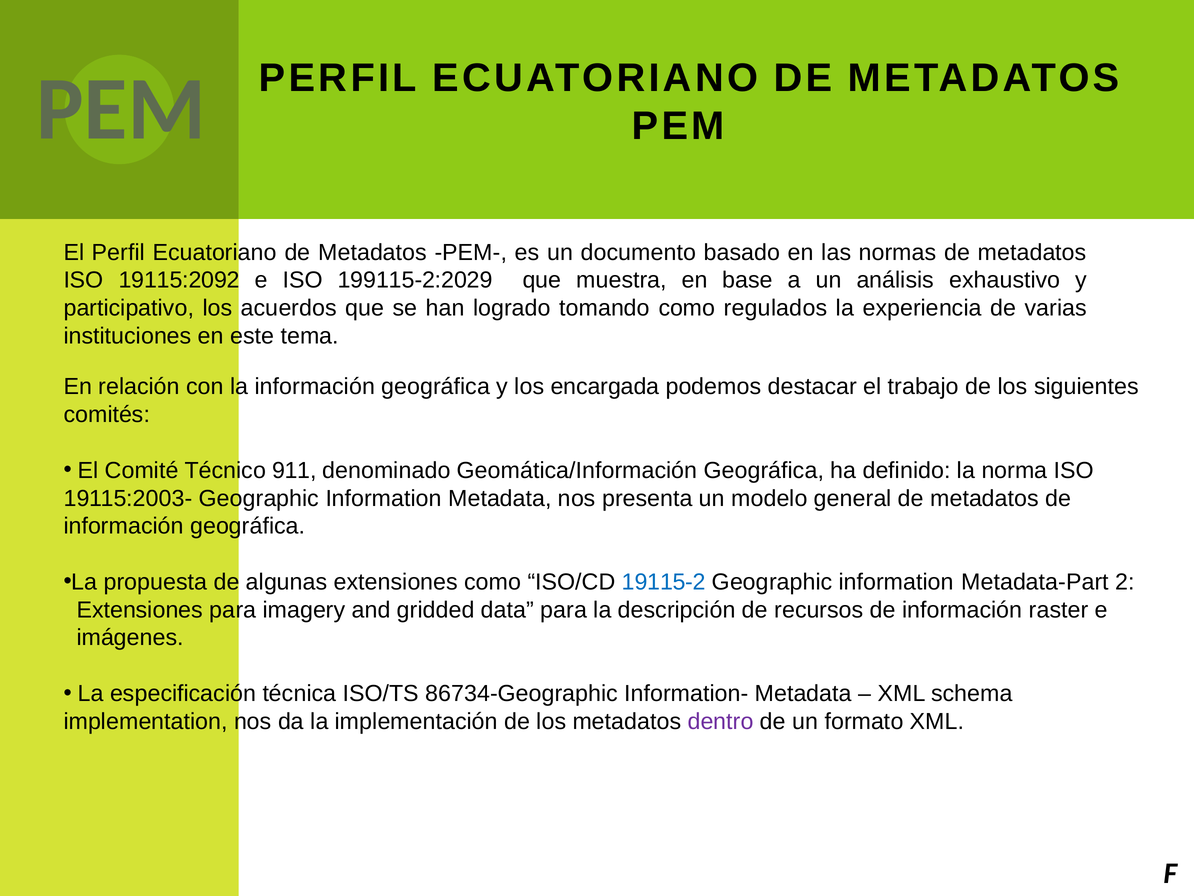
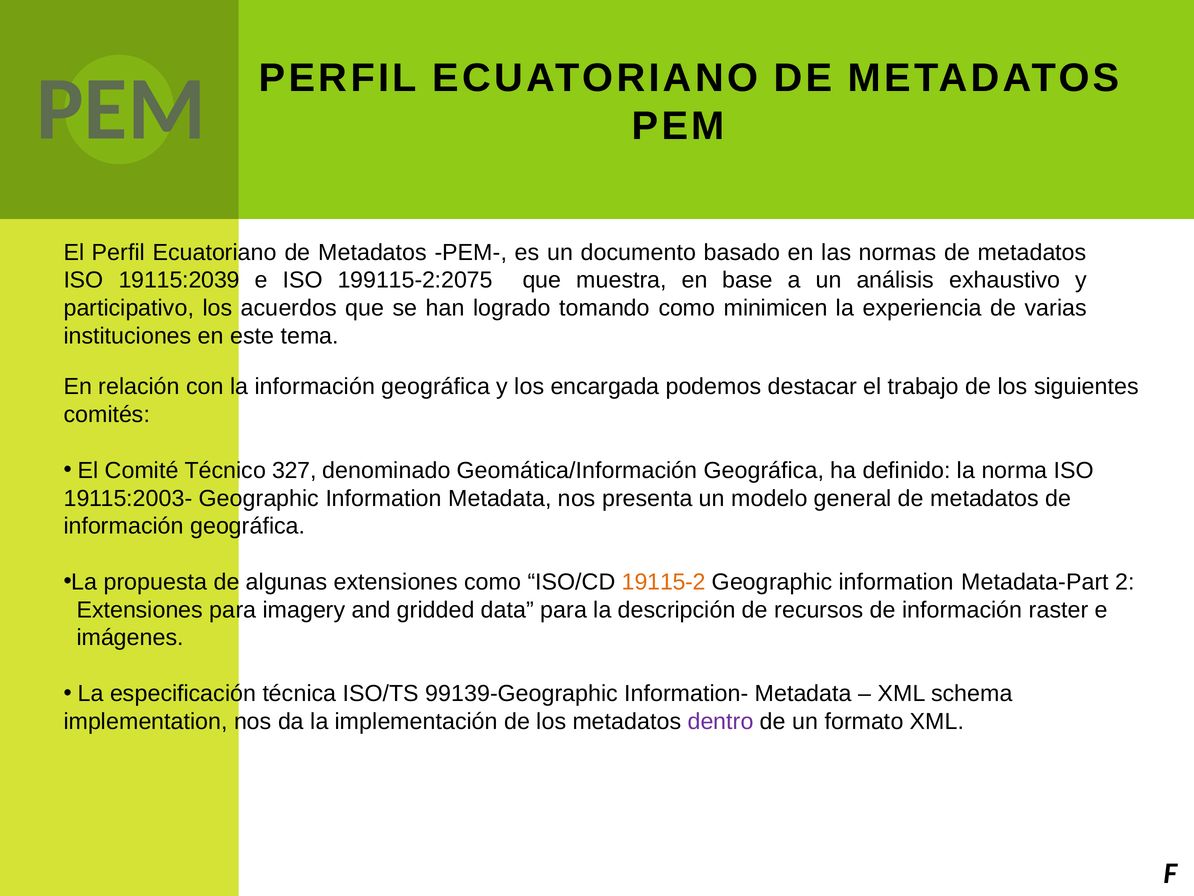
19115:2092: 19115:2092 -> 19115:2039
199115-2:2029: 199115-2:2029 -> 199115-2:2075
regulados: regulados -> minimicen
911: 911 -> 327
19115-2 colour: blue -> orange
86734-Geographic: 86734-Geographic -> 99139-Geographic
